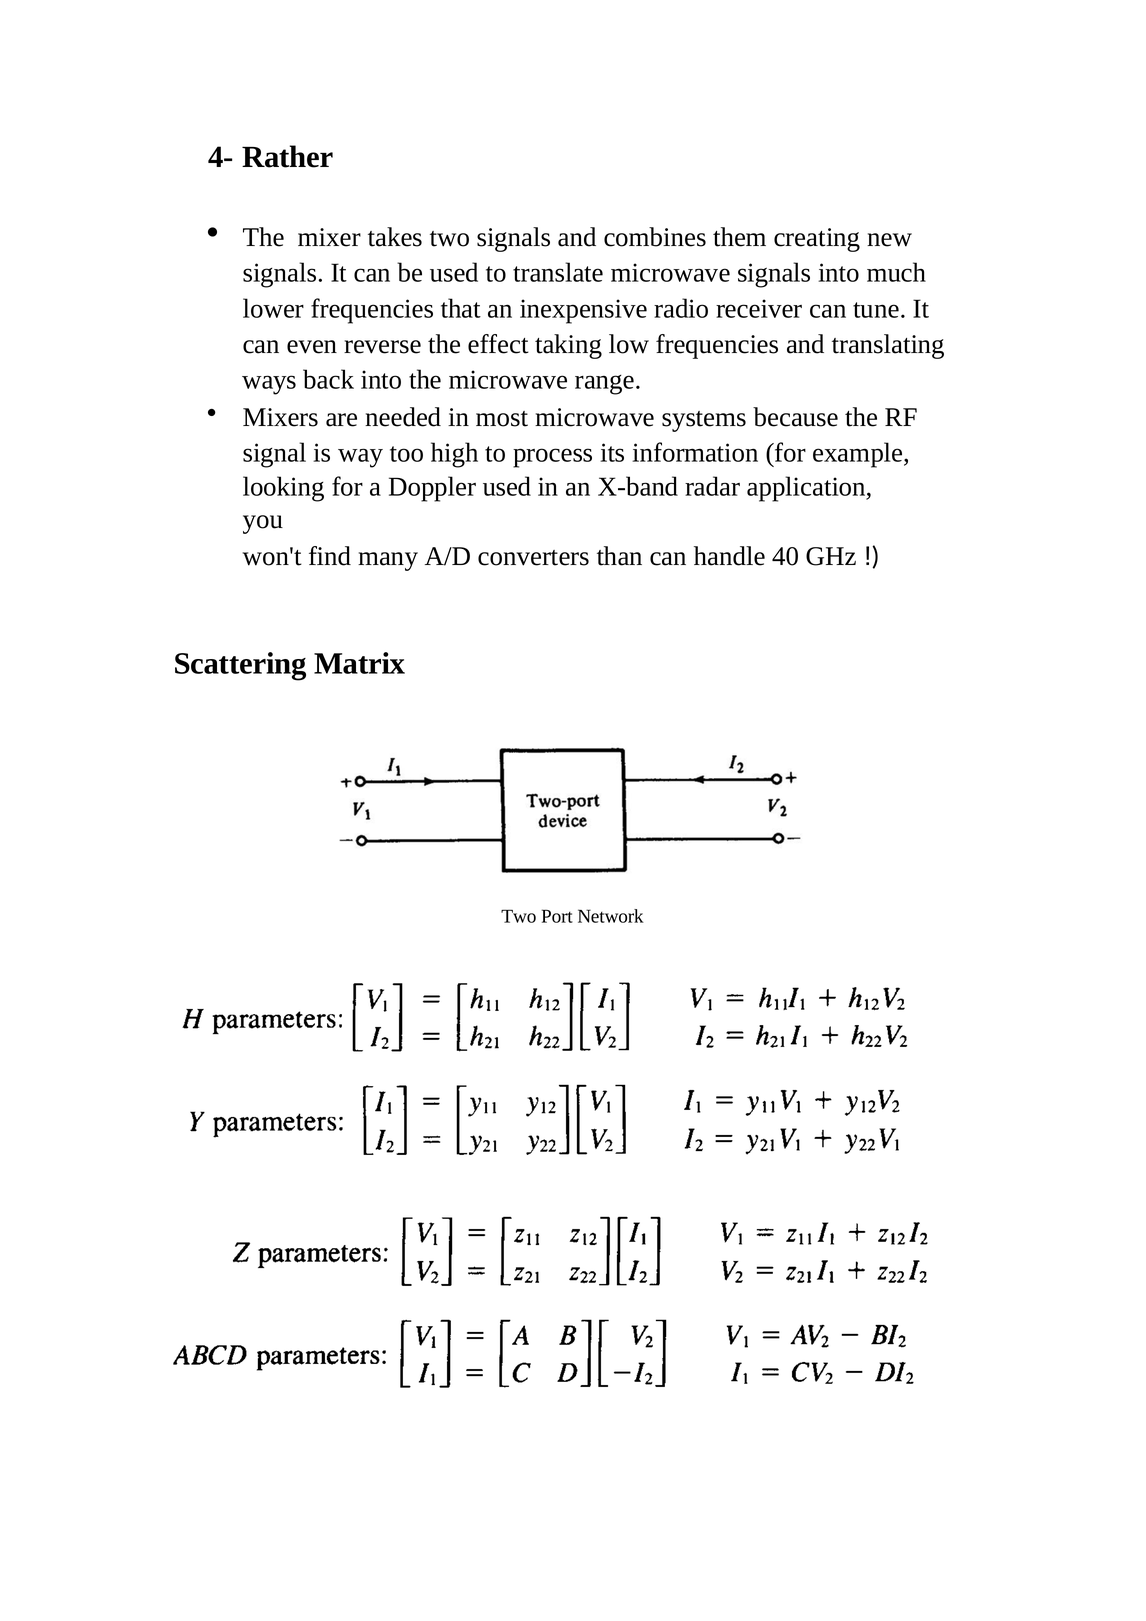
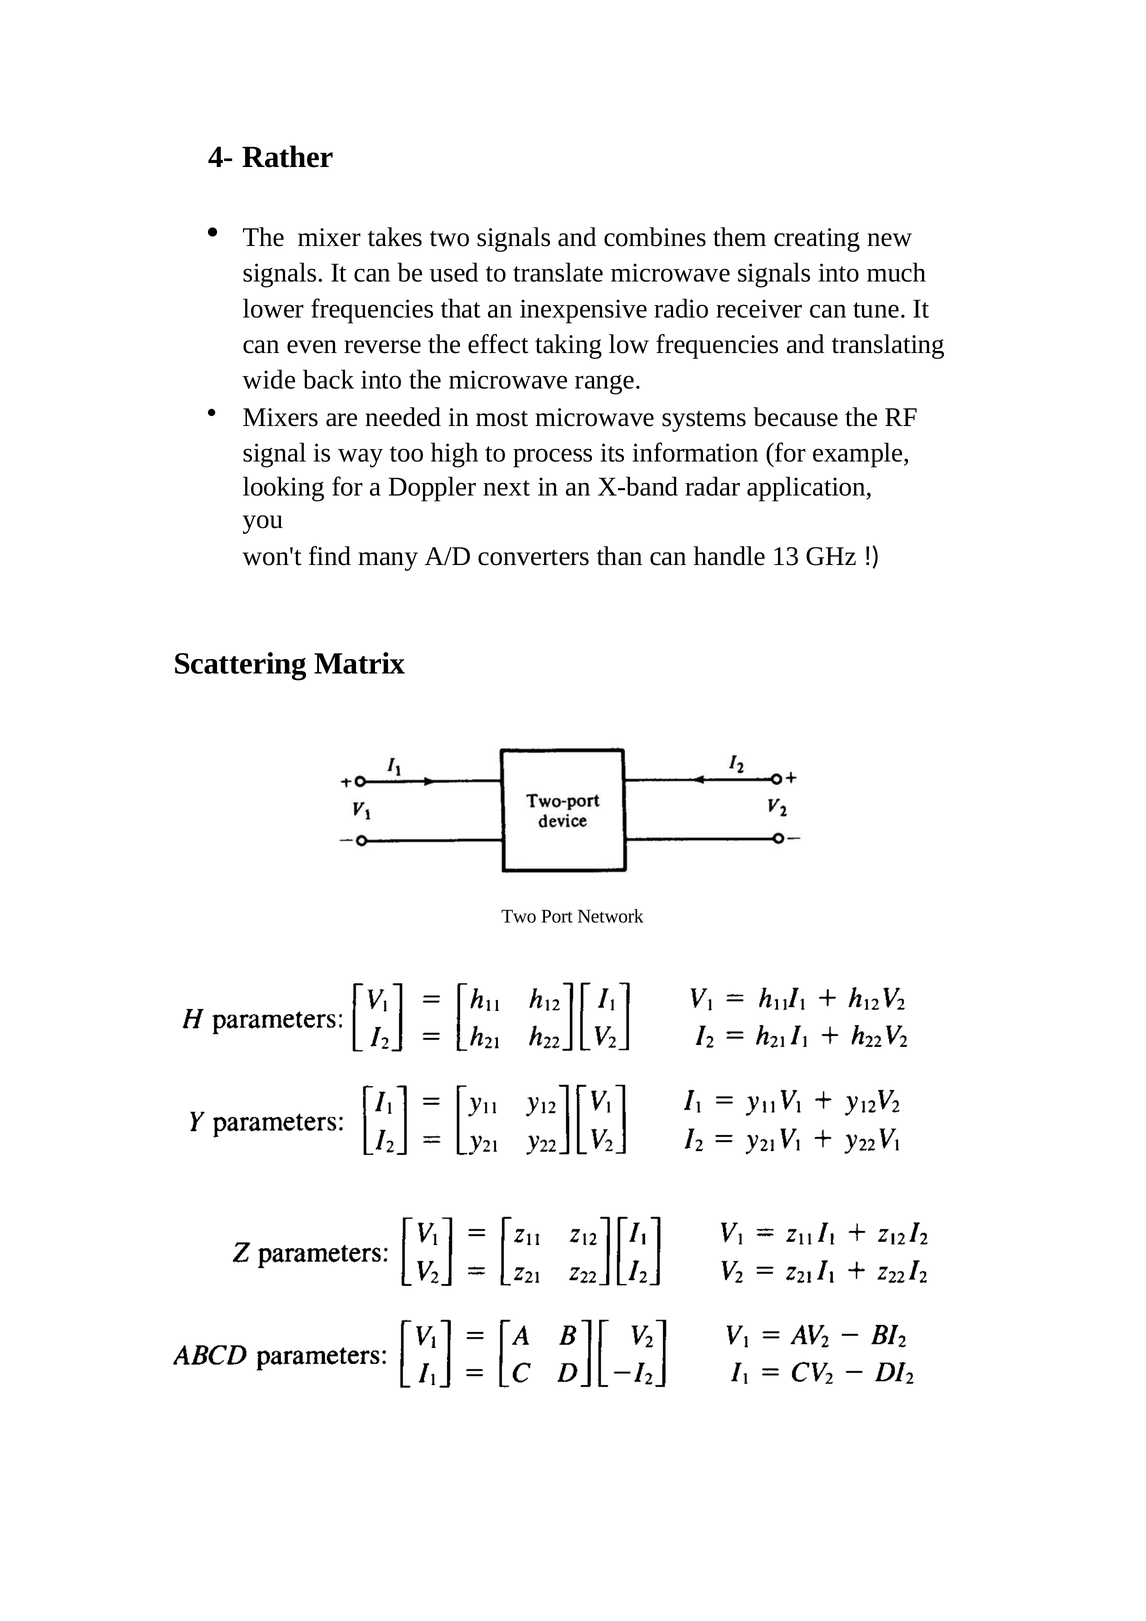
ways: ways -> wide
Doppler used: used -> next
40: 40 -> 13
